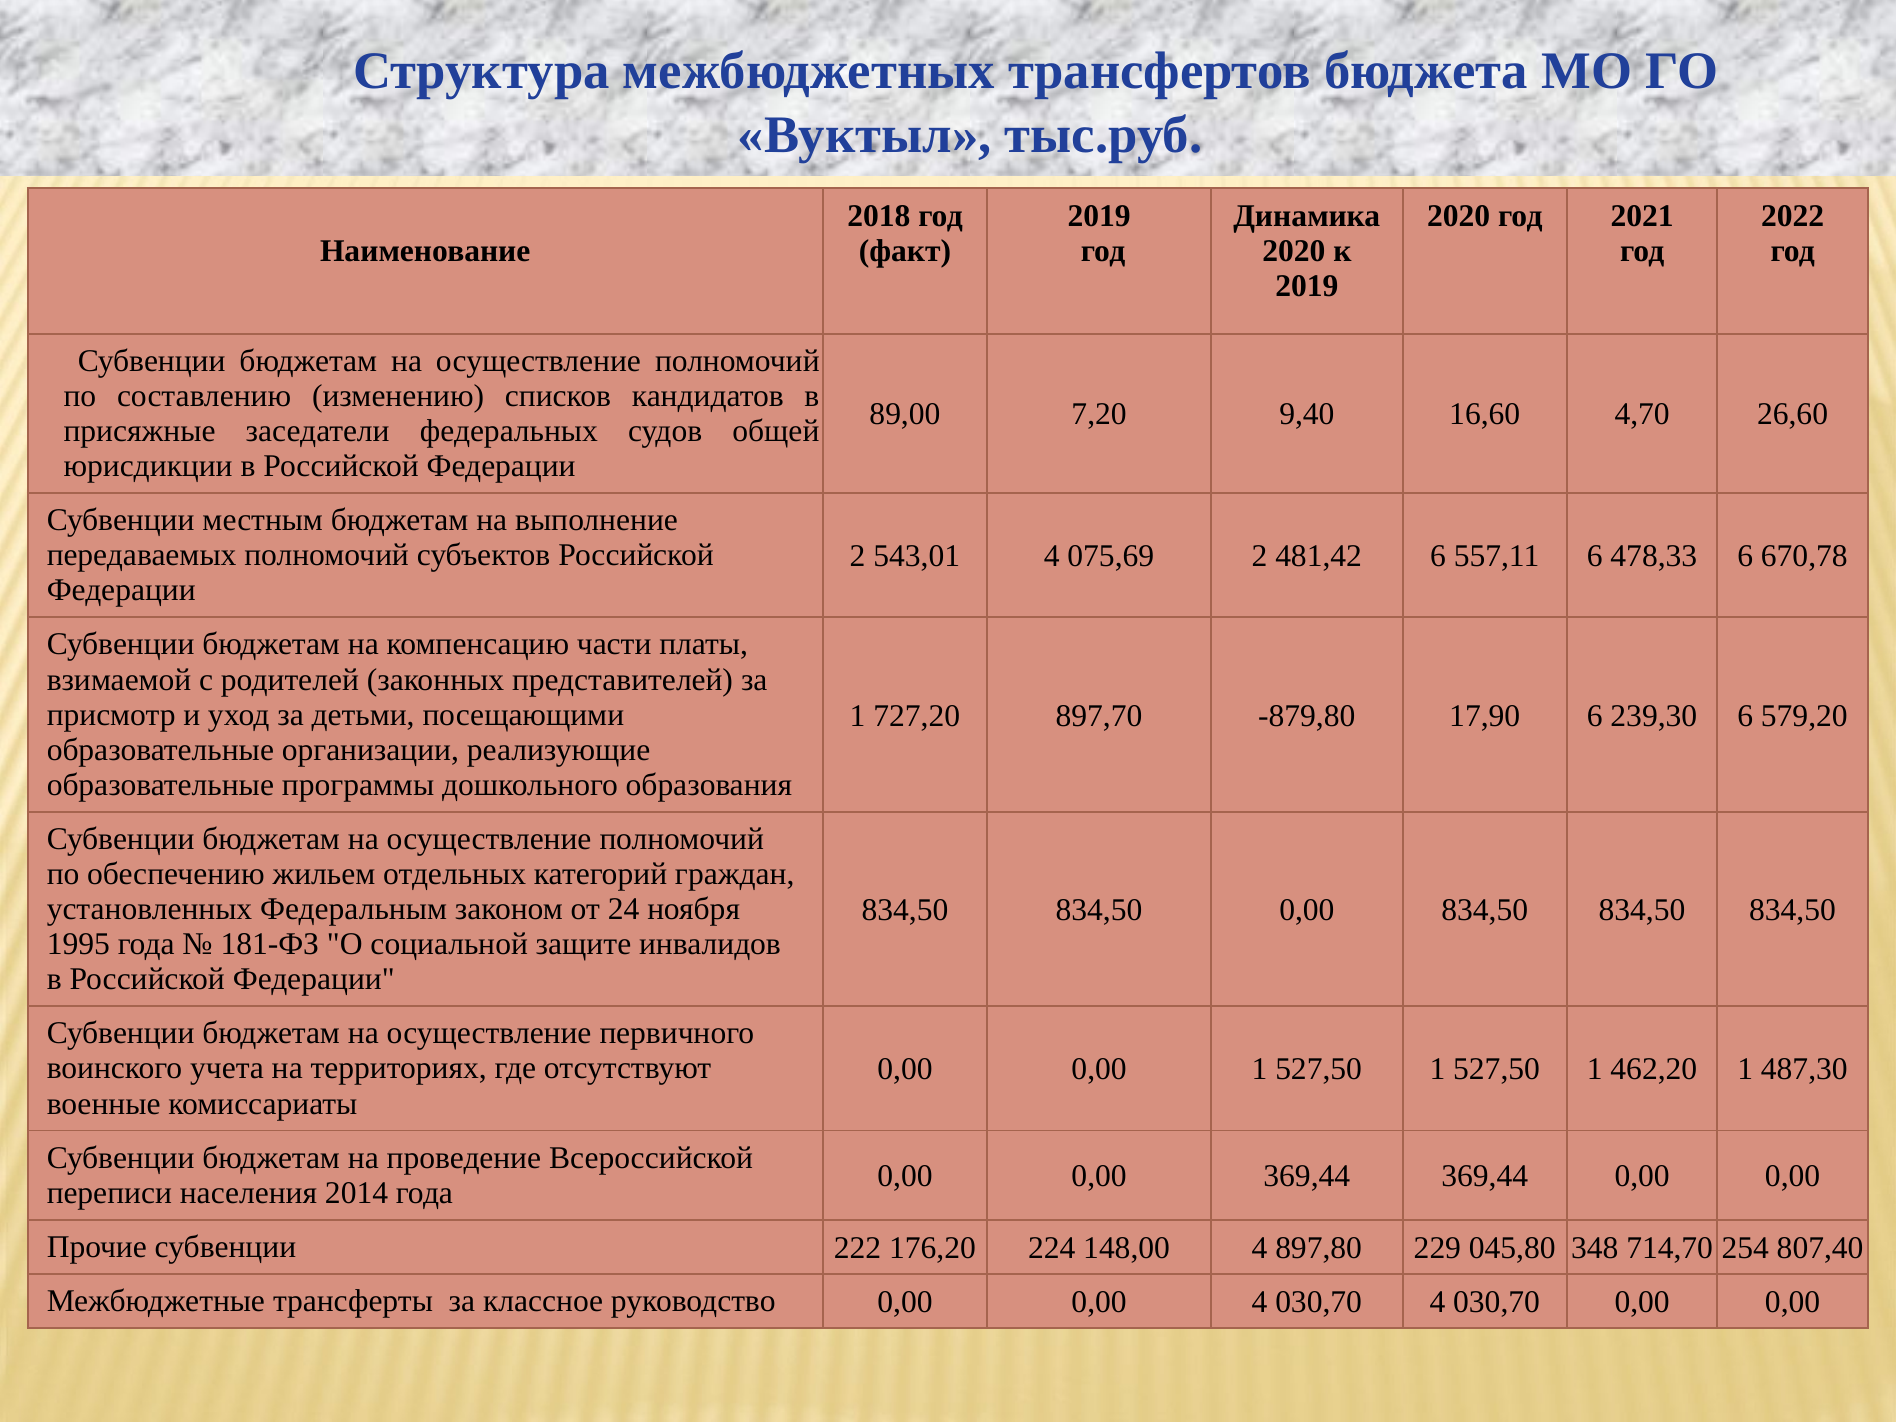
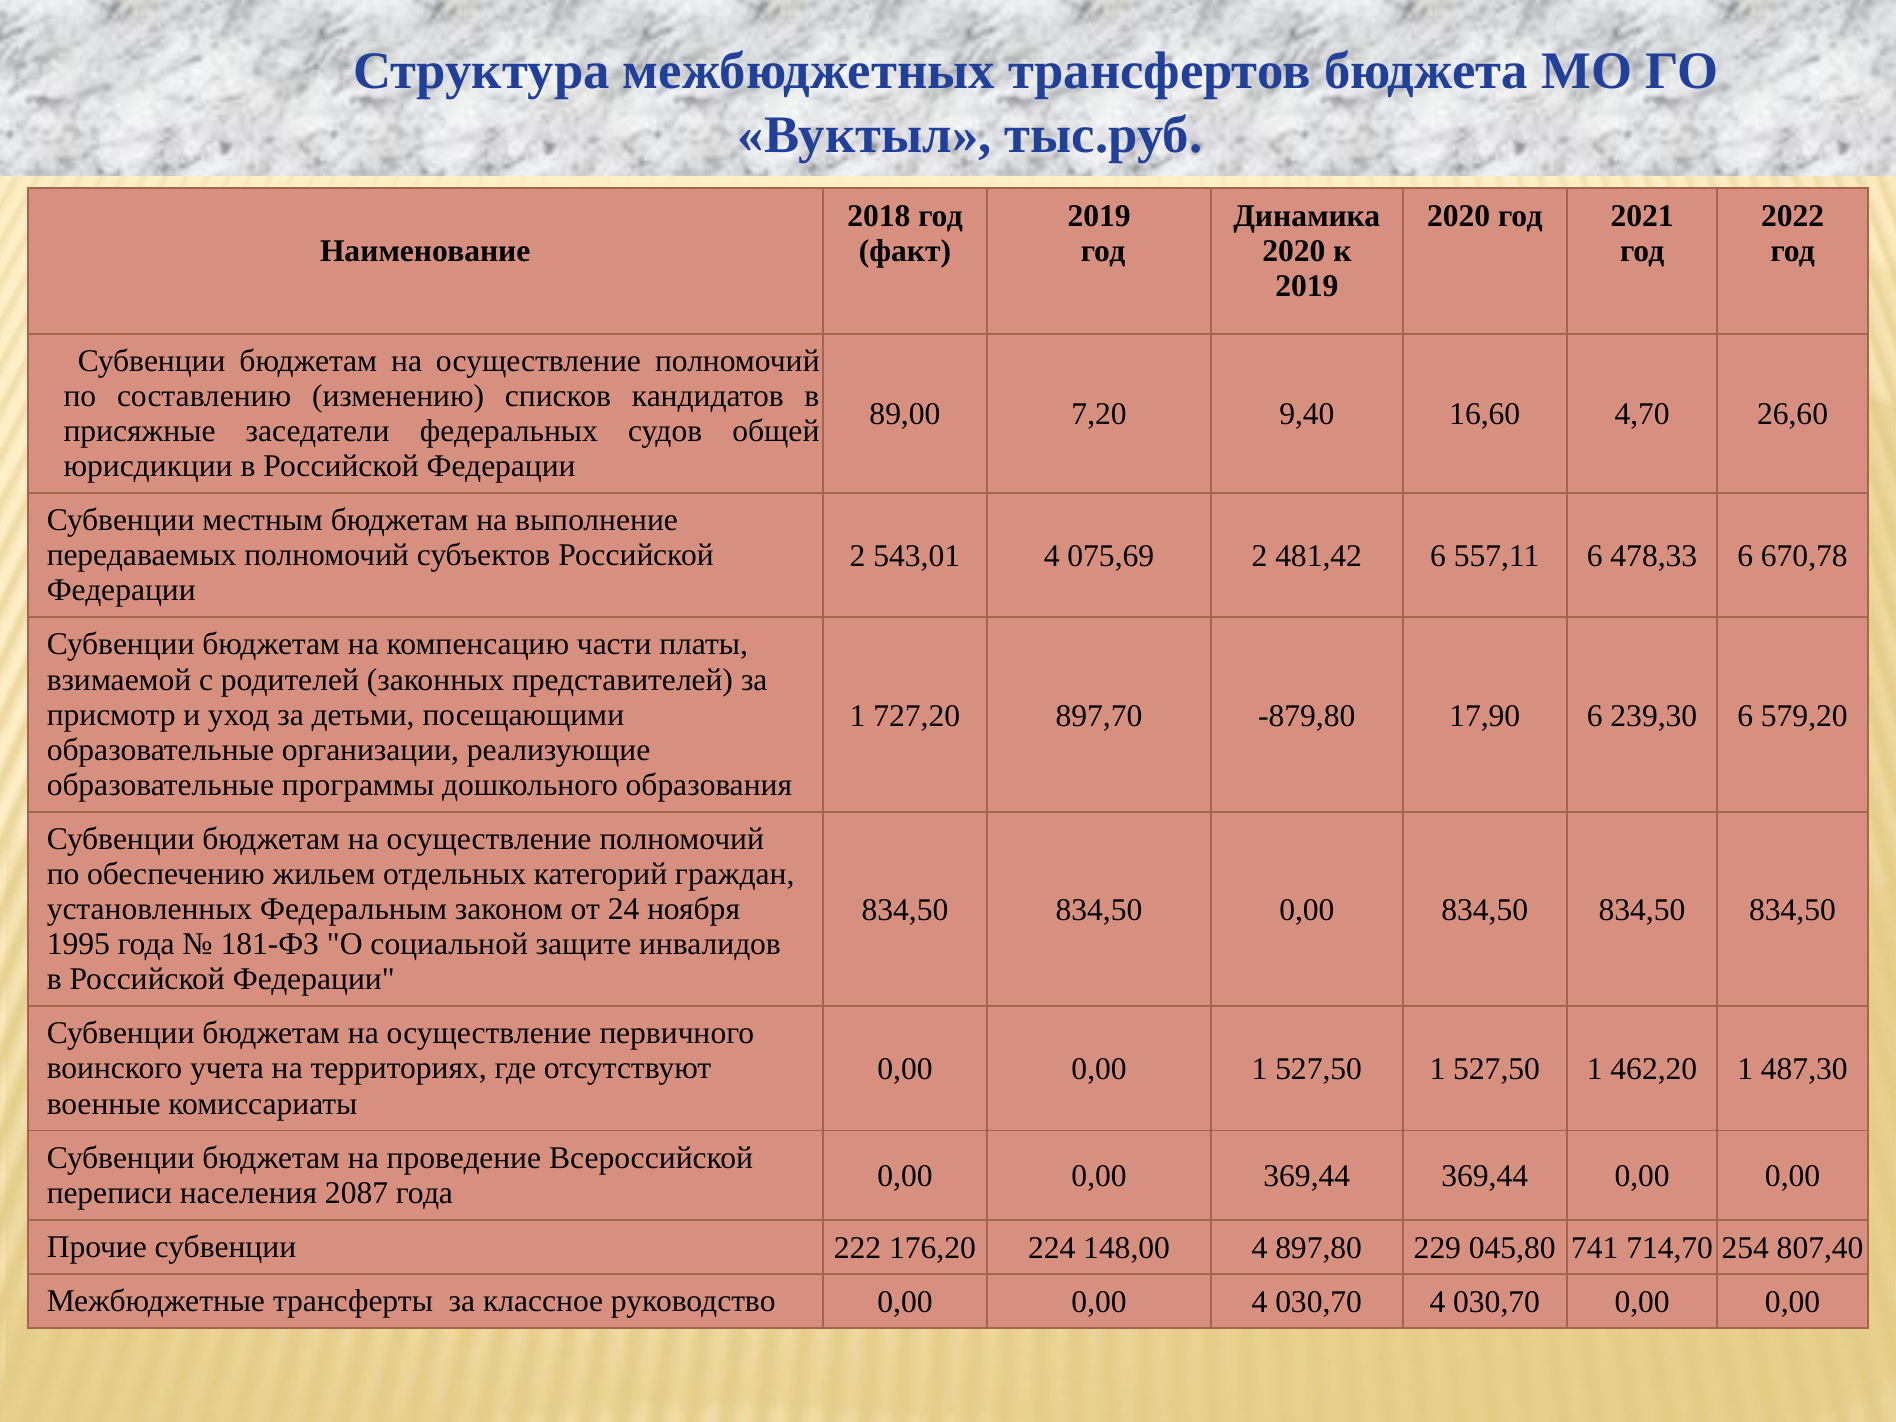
2014: 2014 -> 2087
348: 348 -> 741
